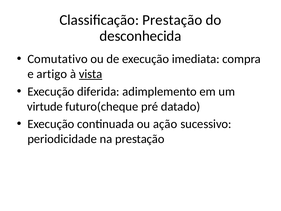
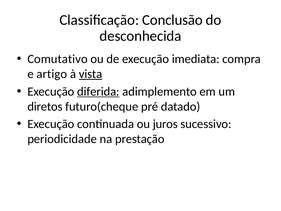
Classificação Prestação: Prestação -> Conclusão
diferida underline: none -> present
virtude: virtude -> diretos
ação: ação -> juros
